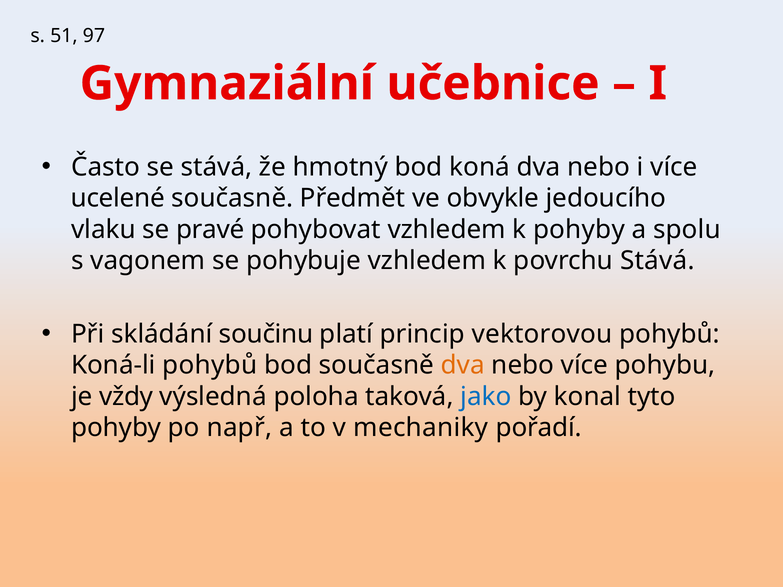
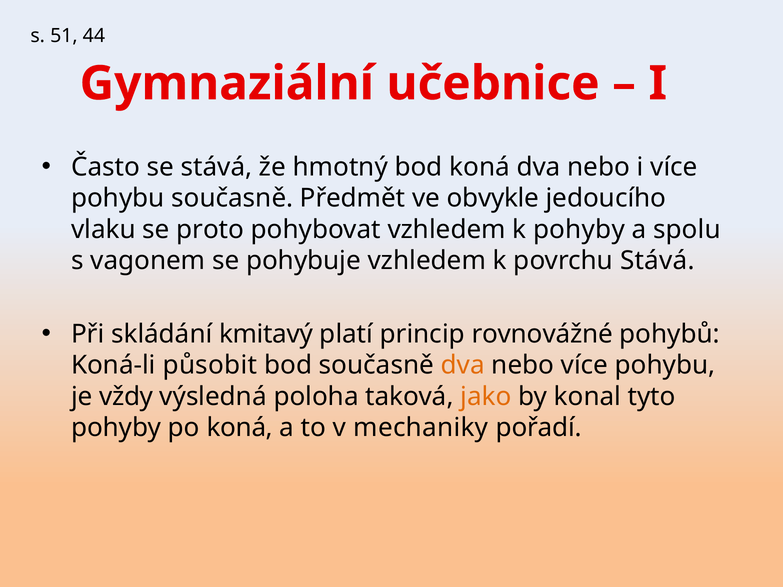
97: 97 -> 44
ucelené at (118, 198): ucelené -> pohybu
pravé: pravé -> proto
součinu: součinu -> kmitavý
vektorovou: vektorovou -> rovnovážné
Koná-li pohybů: pohybů -> působit
jako colour: blue -> orange
po např: např -> koná
